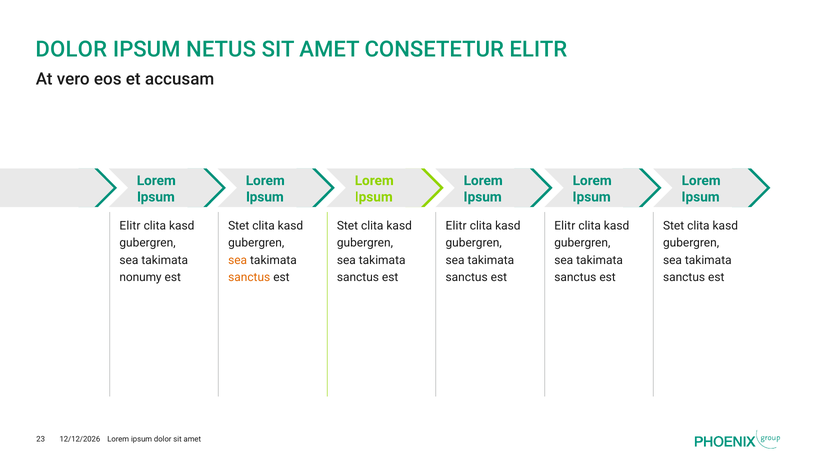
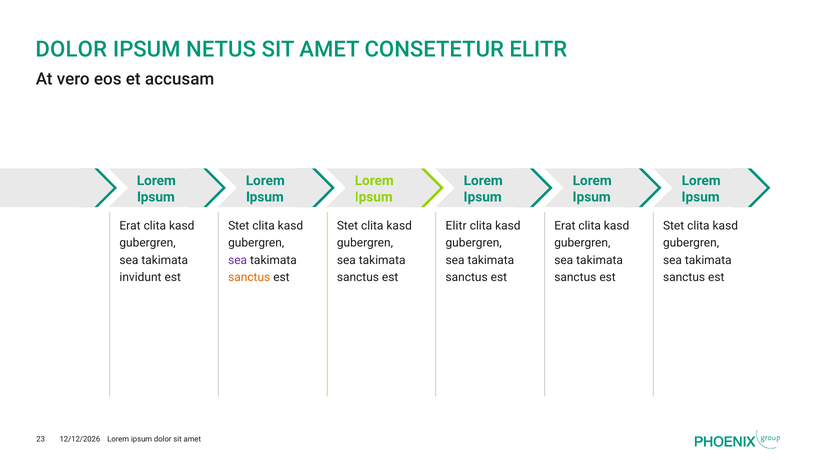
Elitr at (130, 226): Elitr -> Erat
Elitr at (565, 226): Elitr -> Erat
sea at (238, 260) colour: orange -> purple
nonumy: nonumy -> invidunt
